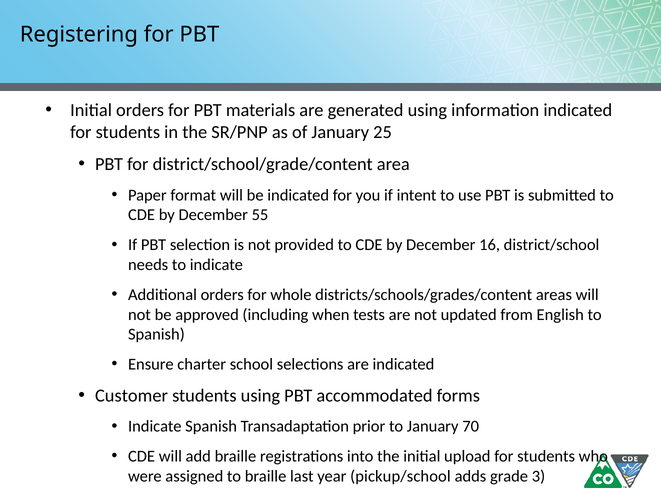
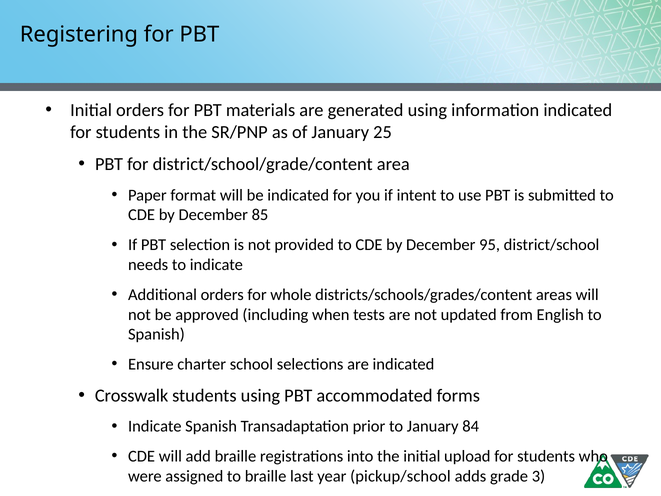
55: 55 -> 85
16: 16 -> 95
Customer: Customer -> Crosswalk
70: 70 -> 84
